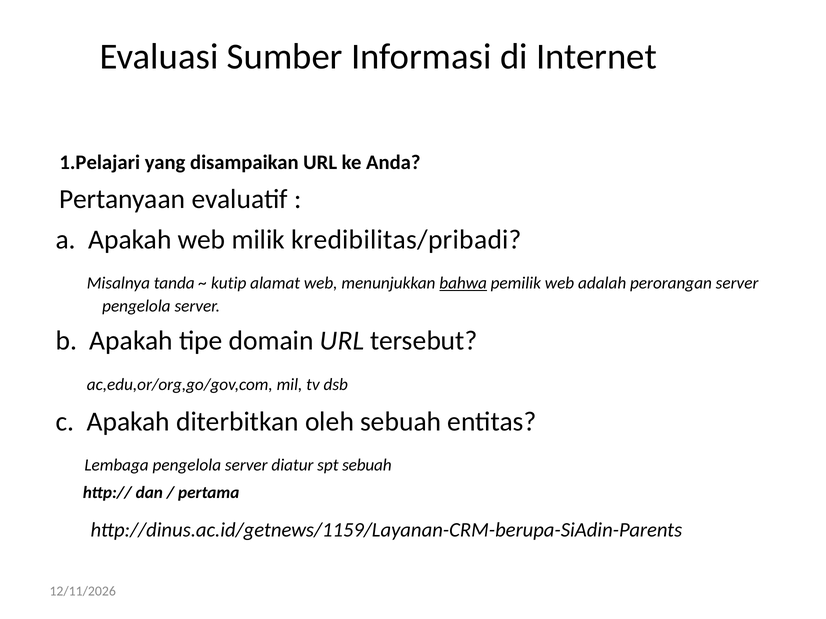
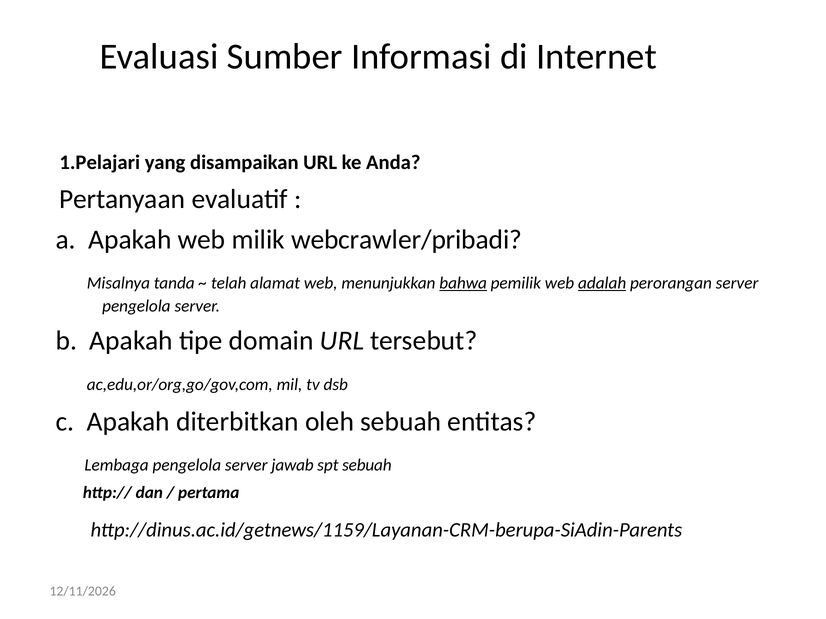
kredibilitas/pribadi: kredibilitas/pribadi -> webcrawler/pribadi
kutip: kutip -> telah
adalah underline: none -> present
diatur: diatur -> jawab
